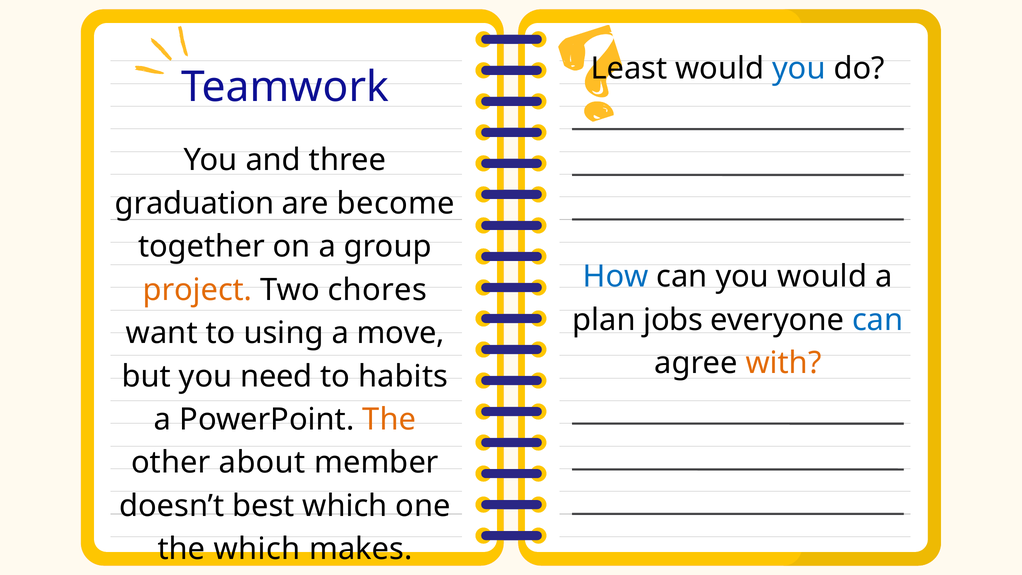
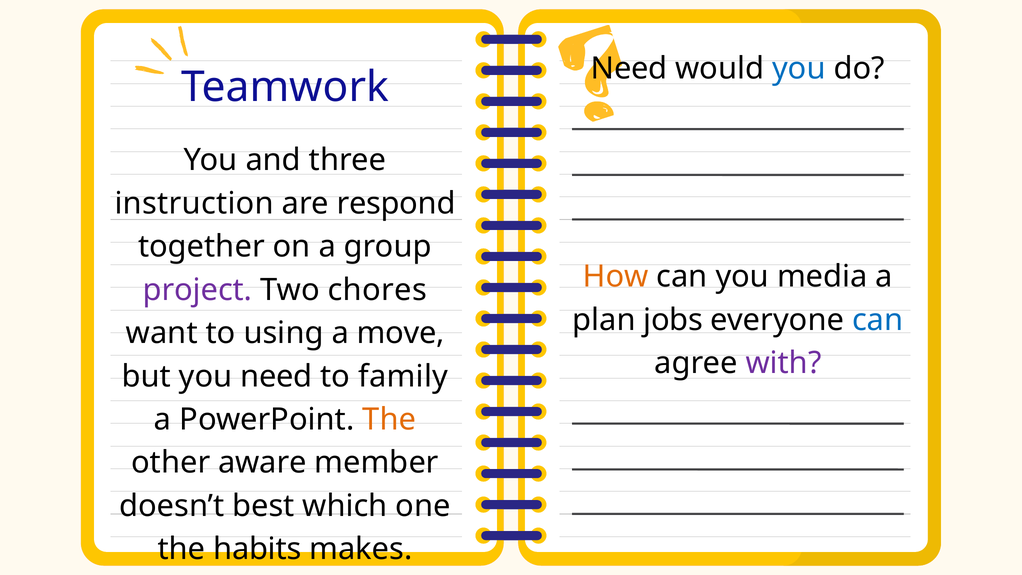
Least at (629, 68): Least -> Need
graduation: graduation -> instruction
become: become -> respond
How colour: blue -> orange
you would: would -> media
project colour: orange -> purple
with colour: orange -> purple
habits: habits -> family
about: about -> aware
the which: which -> habits
